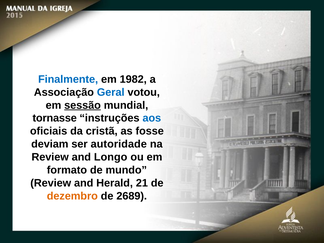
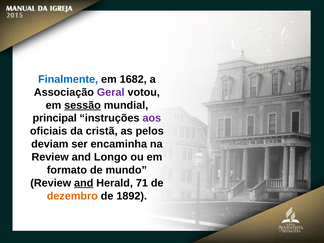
1982: 1982 -> 1682
Geral colour: blue -> purple
tornasse: tornasse -> principal
aos colour: blue -> purple
fosse: fosse -> pelos
autoridade: autoridade -> encaminha
and at (84, 183) underline: none -> present
21: 21 -> 71
2689: 2689 -> 1892
